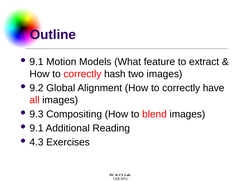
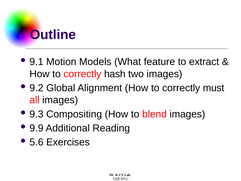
have: have -> must
9.1 at (36, 128): 9.1 -> 9.9
4.3: 4.3 -> 5.6
